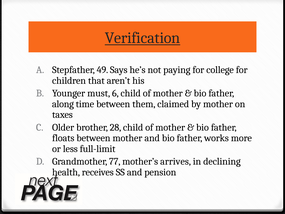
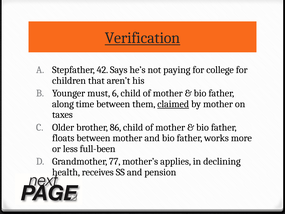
49: 49 -> 42
claimed underline: none -> present
28: 28 -> 86
full-limit: full-limit -> full-been
arrives: arrives -> applies
